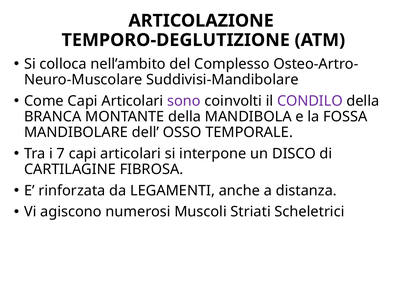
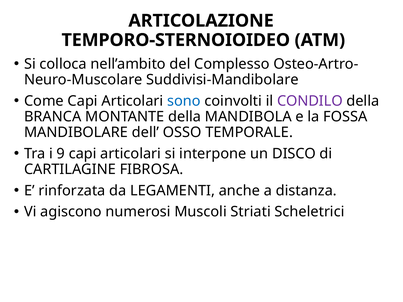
TEMPORO-DEGLUTIZIONE: TEMPORO-DEGLUTIZIONE -> TEMPORO-STERNOIOIDEO
sono colour: purple -> blue
7: 7 -> 9
